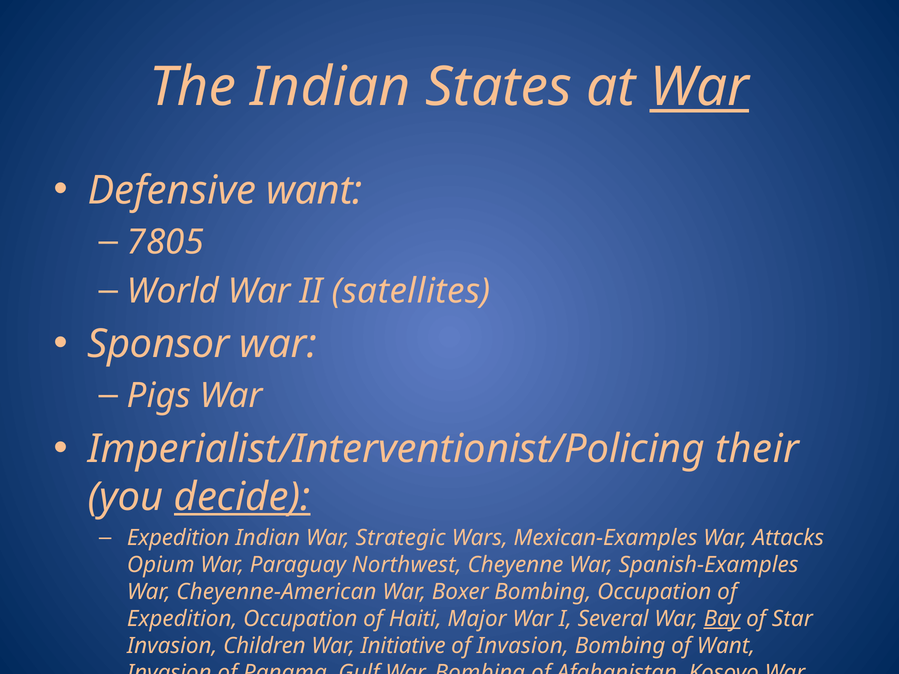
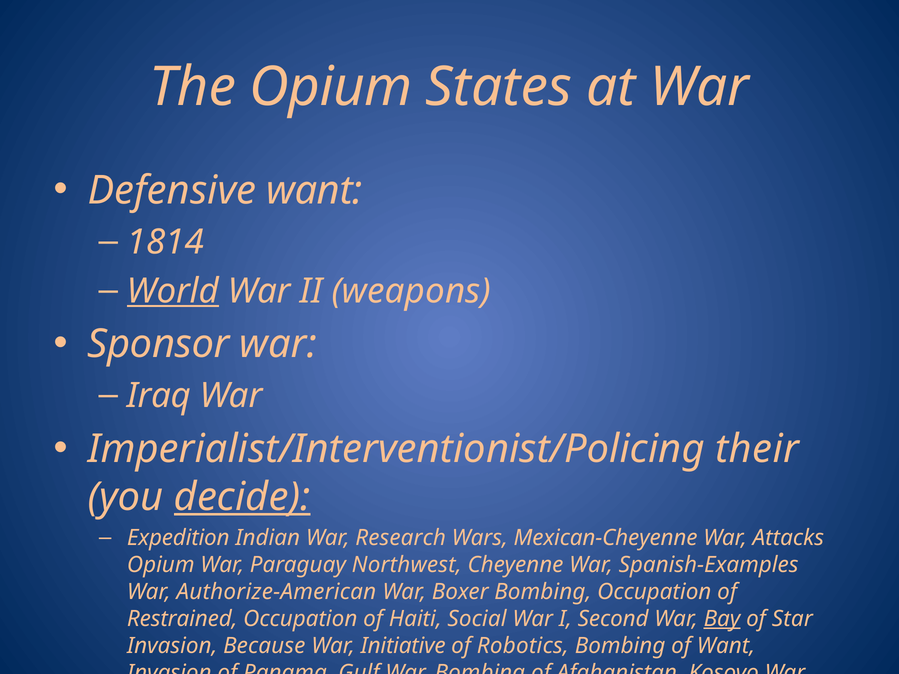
The Indian: Indian -> Opium
War at (699, 87) underline: present -> none
7805: 7805 -> 1814
World underline: none -> present
satellites: satellites -> weapons
Pigs at (159, 396): Pigs -> Iraq
Strategic: Strategic -> Research
Mexican-Examples: Mexican-Examples -> Mexican-Cheyenne
Cheyenne-American: Cheyenne-American -> Authorize-American
Expedition at (182, 619): Expedition -> Restrained
Major: Major -> Social
Several: Several -> Second
Children: Children -> Because
of Invasion: Invasion -> Robotics
